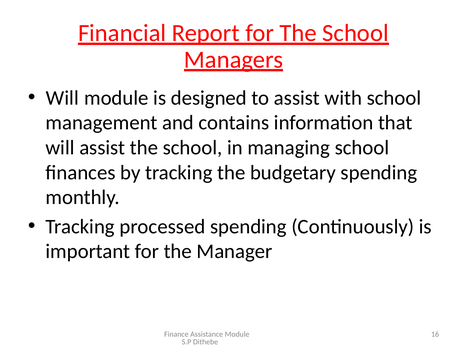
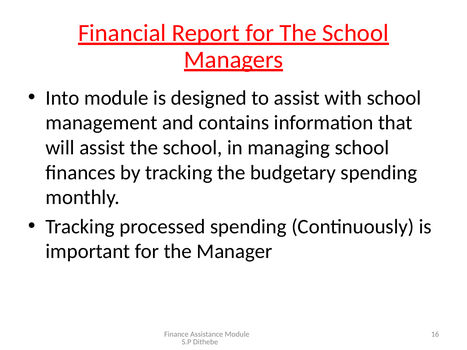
Will at (62, 98): Will -> Into
